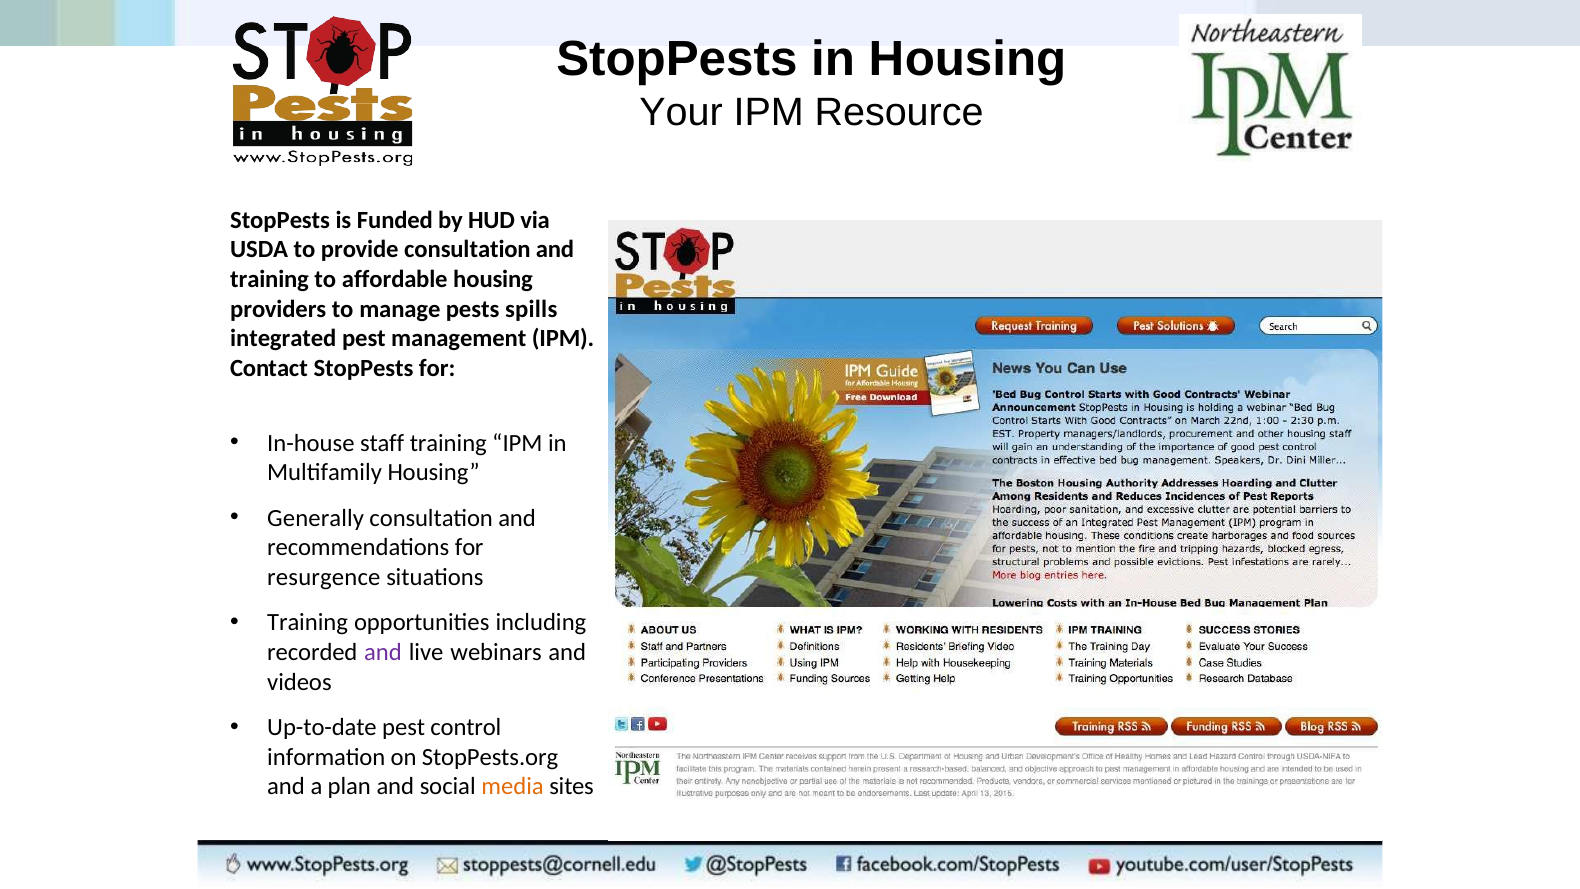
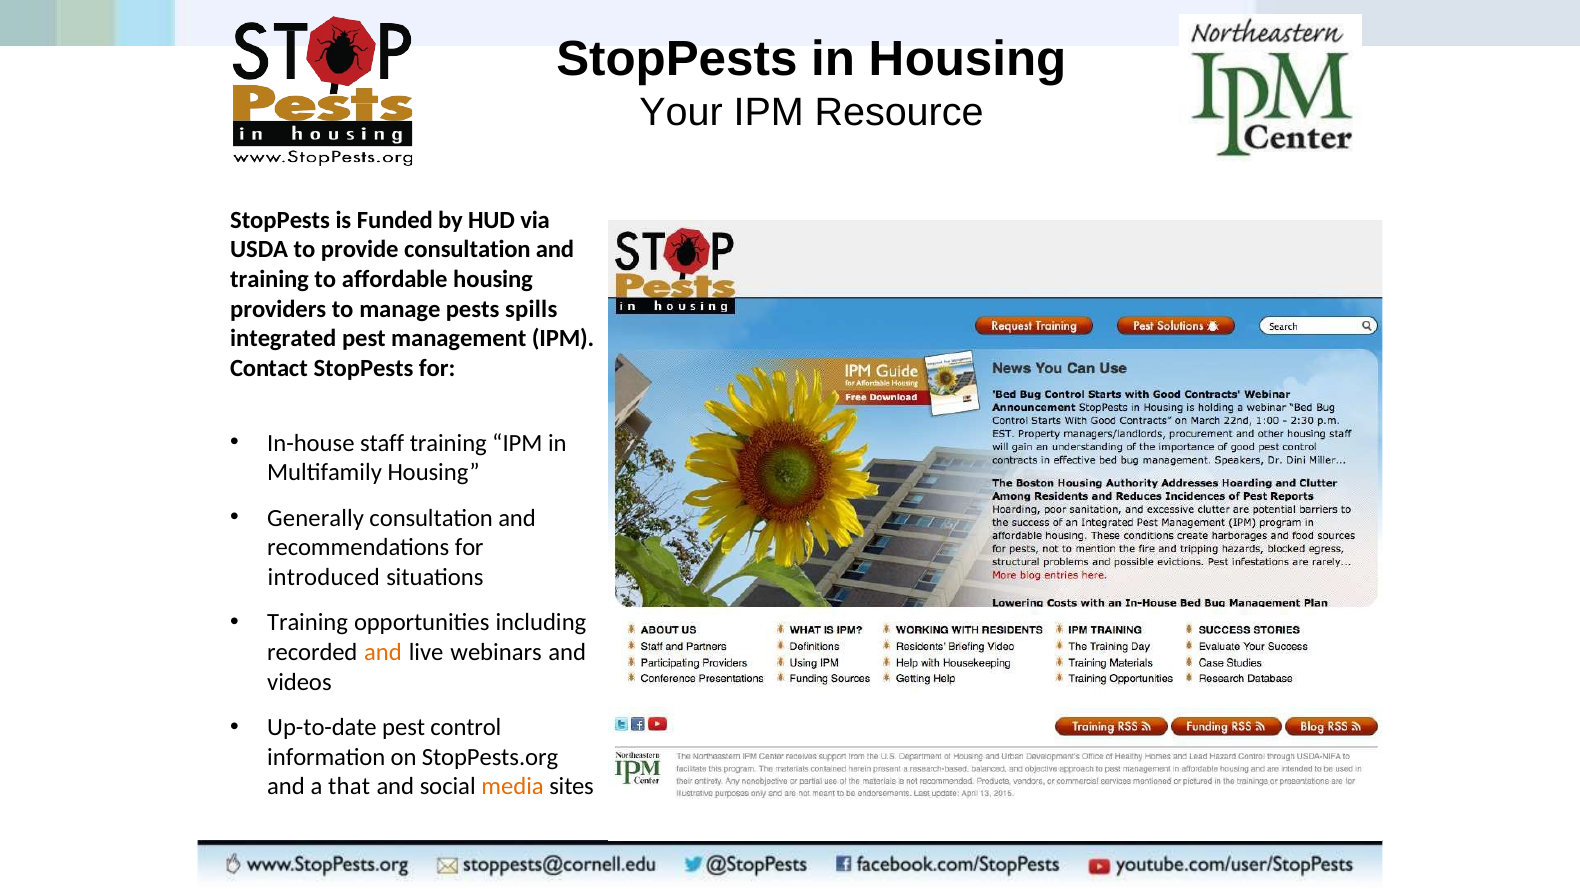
resurgence: resurgence -> introduced
and at (383, 652) colour: purple -> orange
plan: plan -> that
